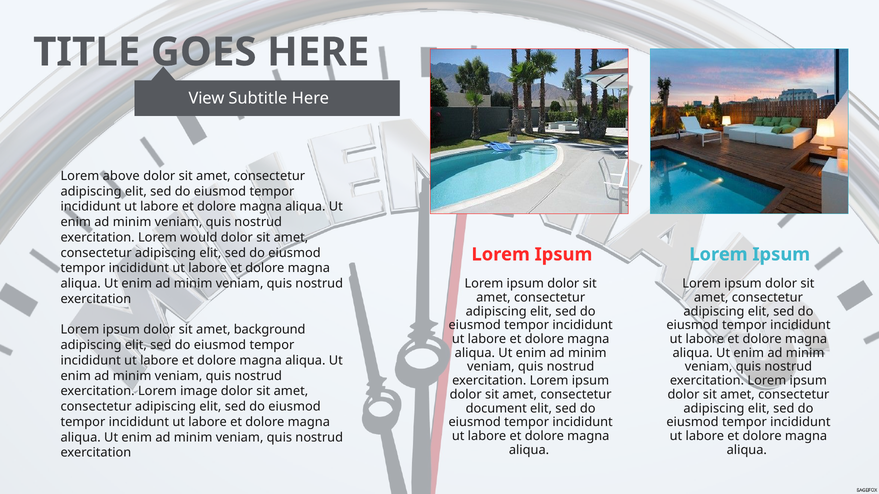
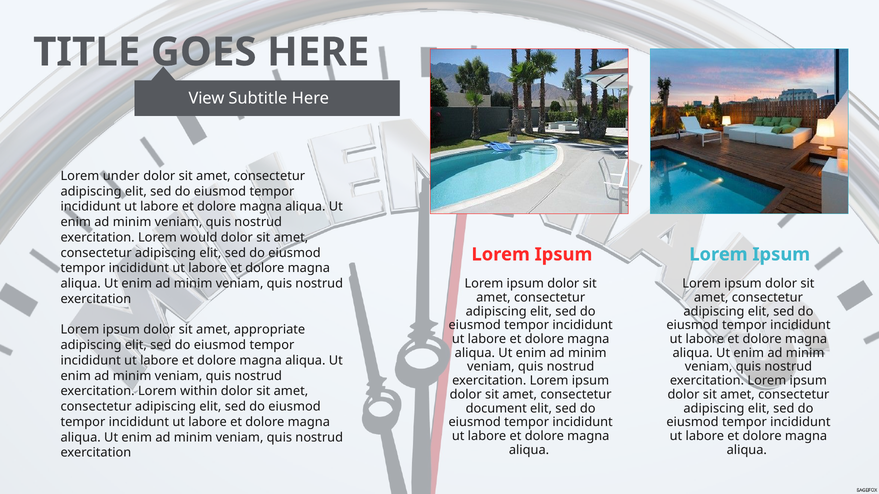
above: above -> under
background: background -> appropriate
image: image -> within
